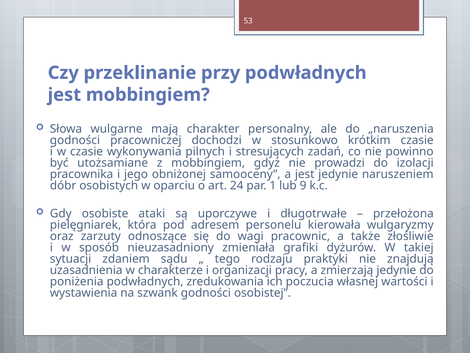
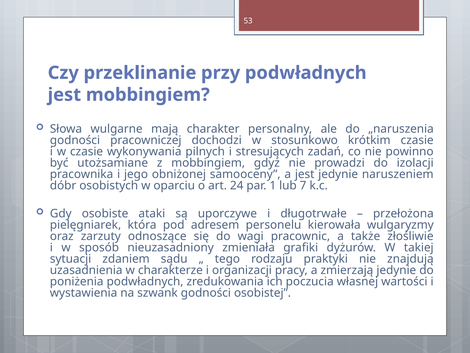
9: 9 -> 7
